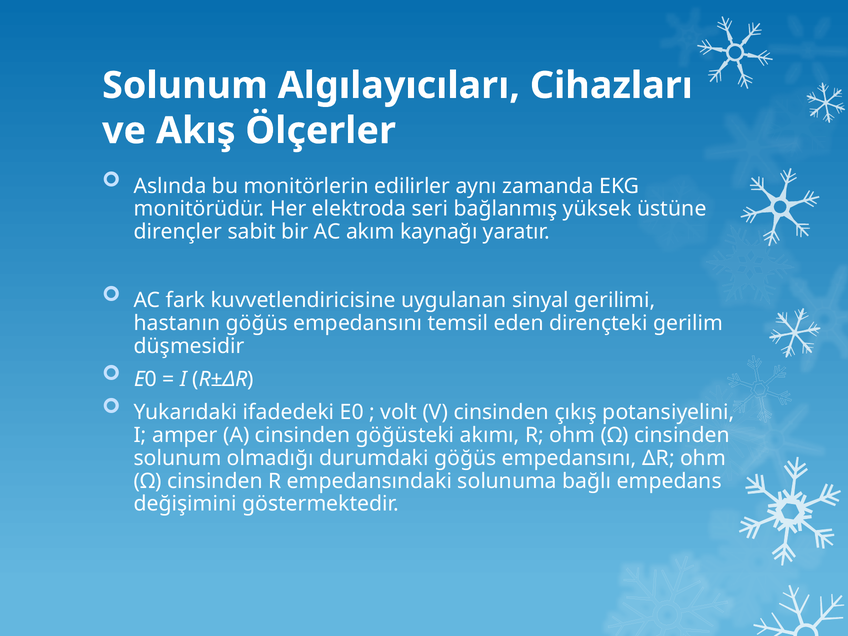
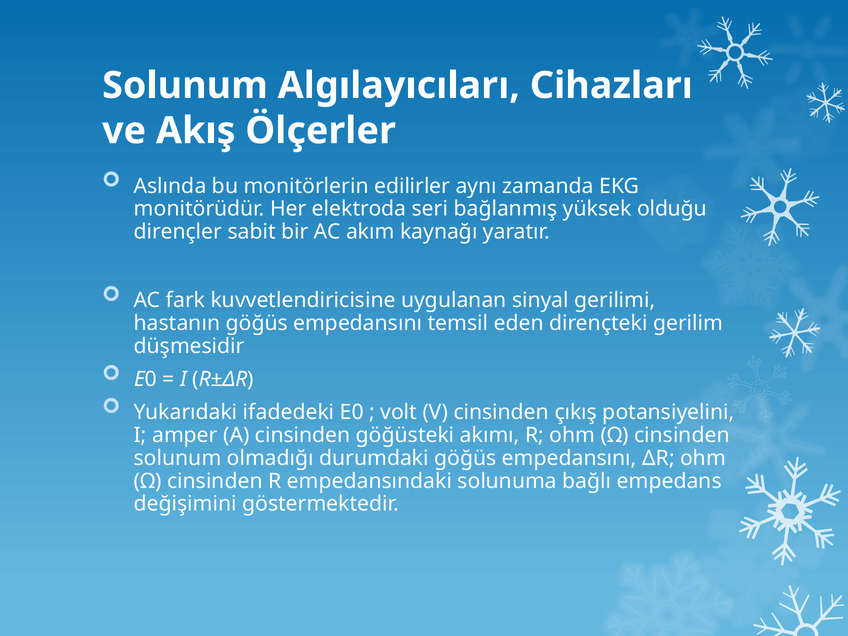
üstüne: üstüne -> olduğu
